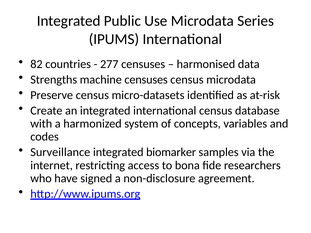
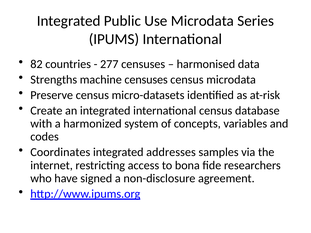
Surveillance: Surveillance -> Coordinates
biomarker: biomarker -> addresses
